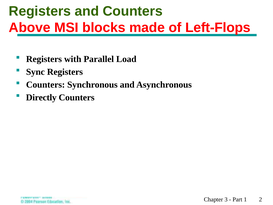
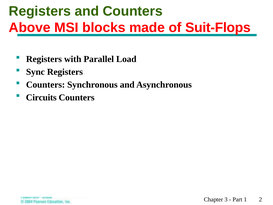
Left-Flops: Left-Flops -> Suit-Flops
Directly: Directly -> Circuits
